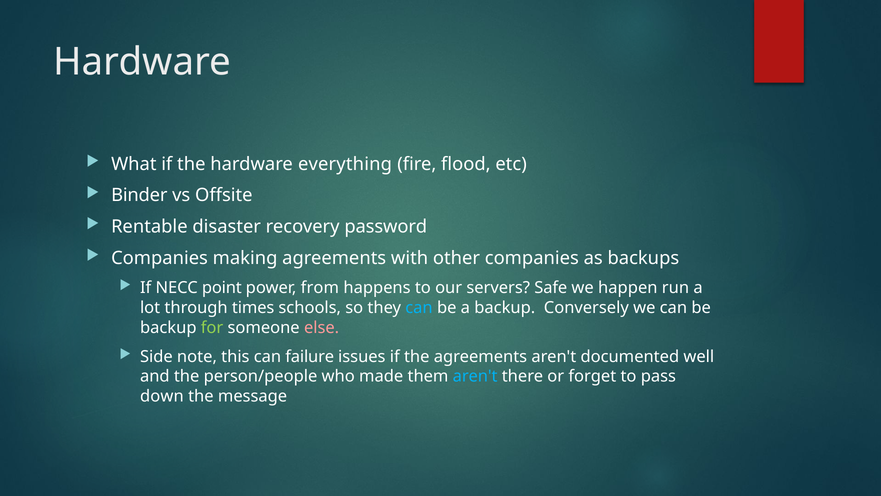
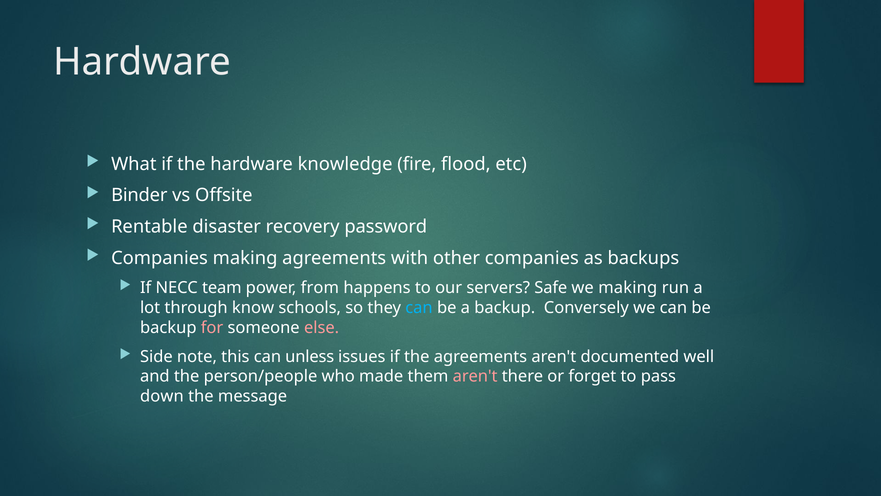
everything: everything -> knowledge
point: point -> team
we happen: happen -> making
times: times -> know
for colour: light green -> pink
failure: failure -> unless
aren't at (475, 376) colour: light blue -> pink
